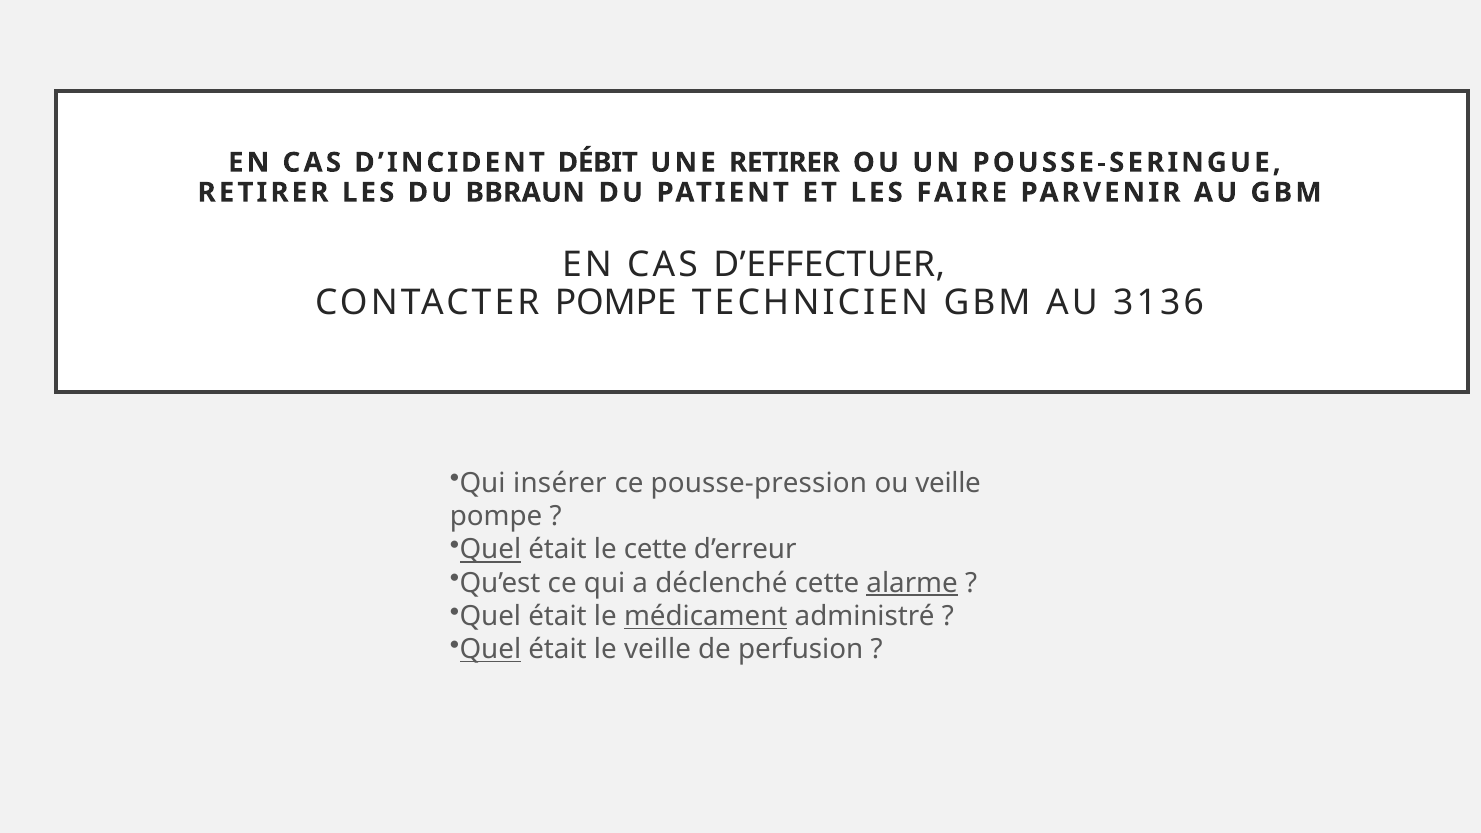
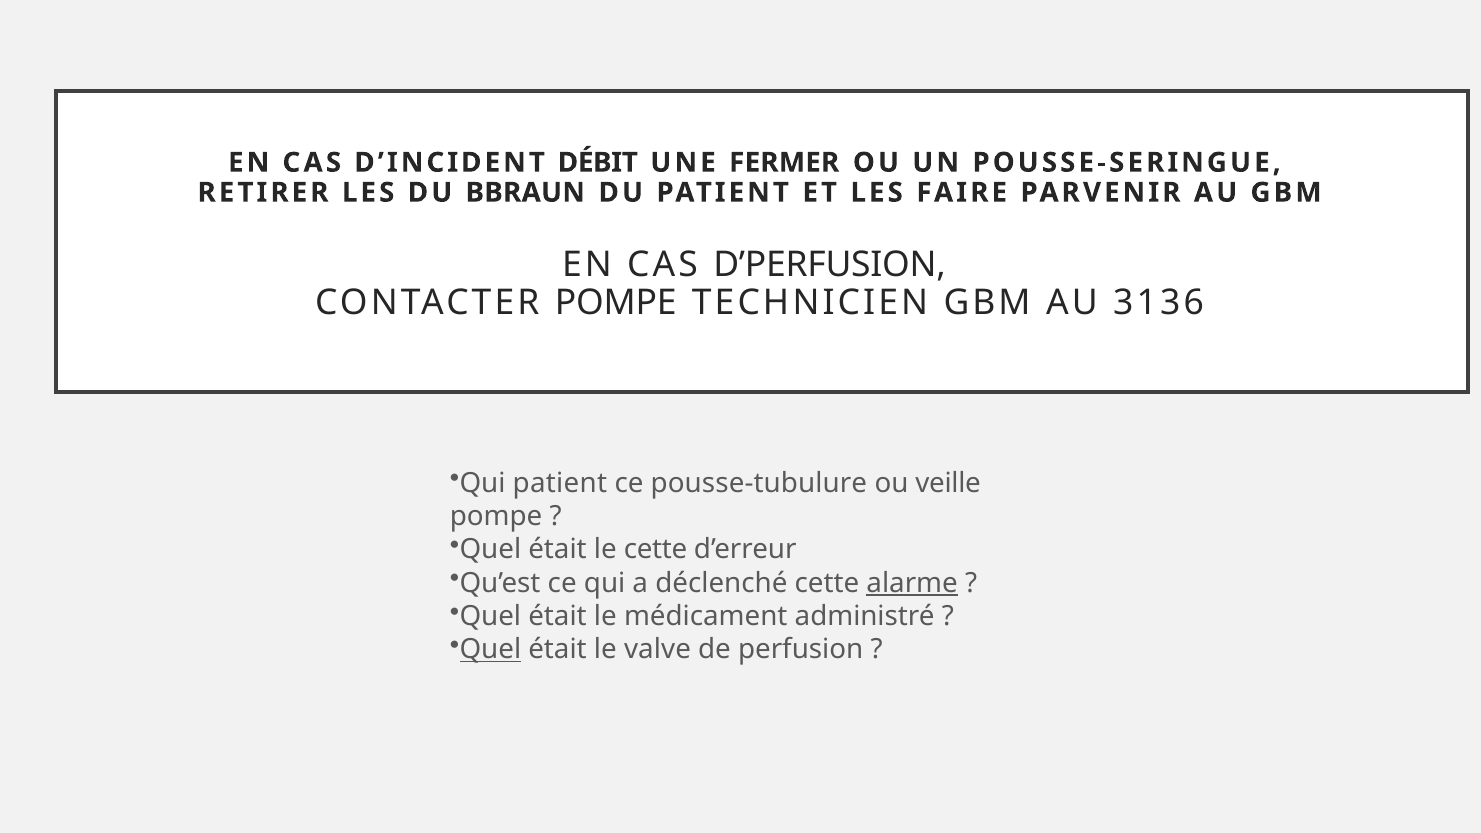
UNE RETIRER: RETIRER -> FERMER
D’EFFECTUER: D’EFFECTUER -> D’PERFUSION
Qui insérer: insérer -> patient
pousse-pression: pousse-pression -> pousse-tubulure
Quel at (490, 550) underline: present -> none
médicament underline: present -> none
le veille: veille -> valve
